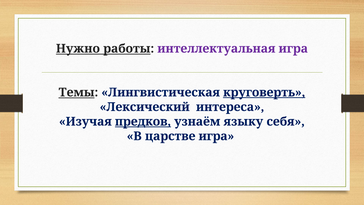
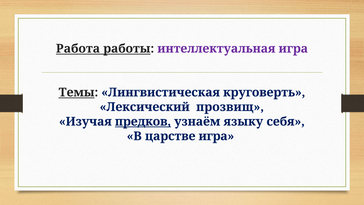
Нужно: Нужно -> Работа
круговерть underline: present -> none
интереса: интереса -> прозвищ
